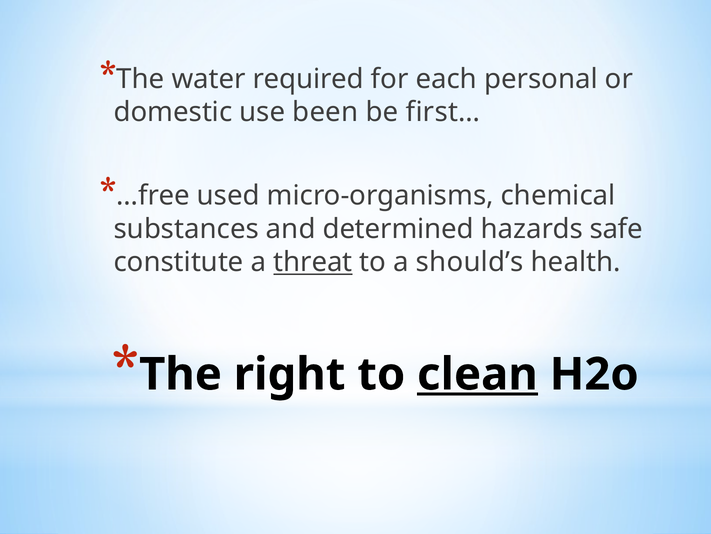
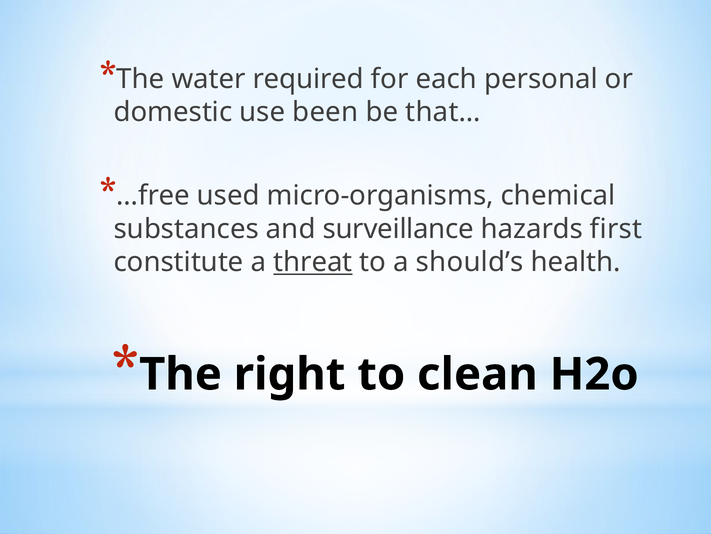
first…: first… -> that…
determined: determined -> surveillance
safe: safe -> first
clean underline: present -> none
